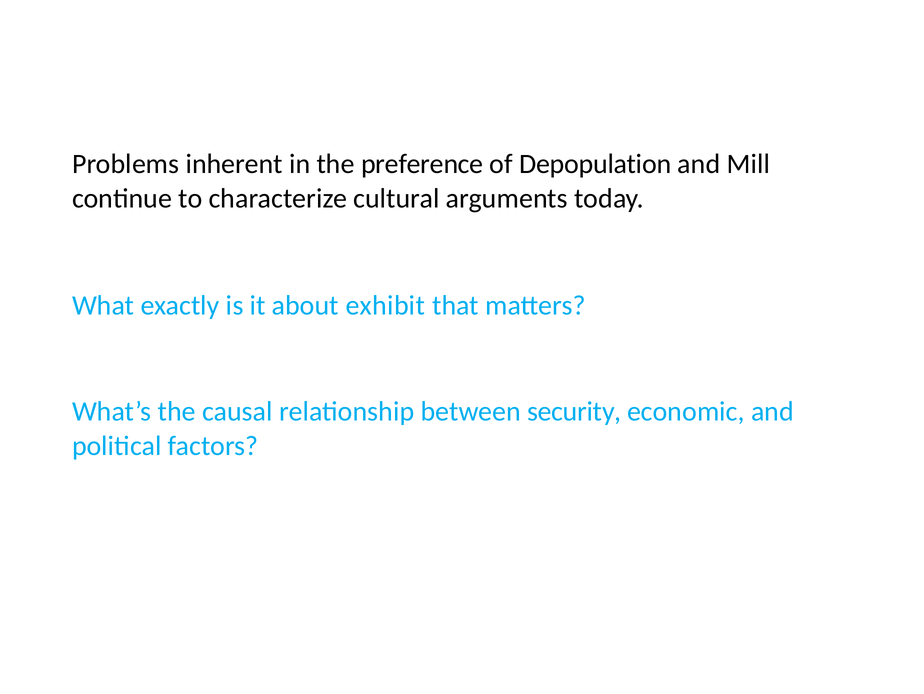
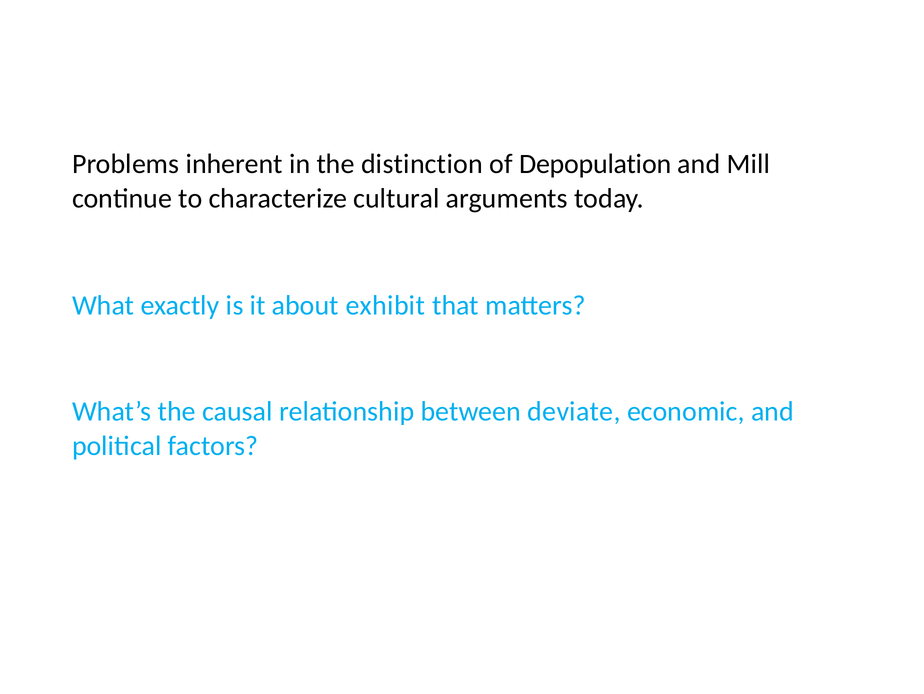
preference: preference -> distinction
security: security -> deviate
